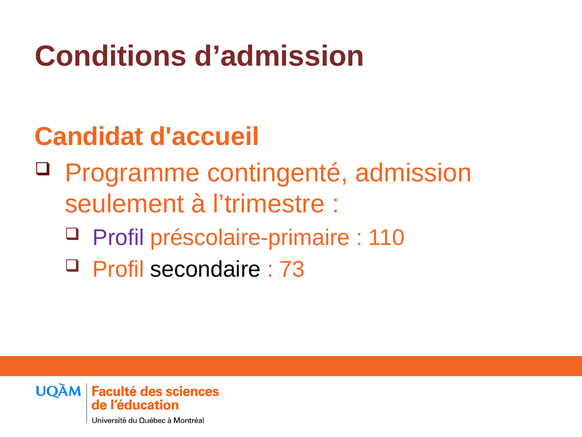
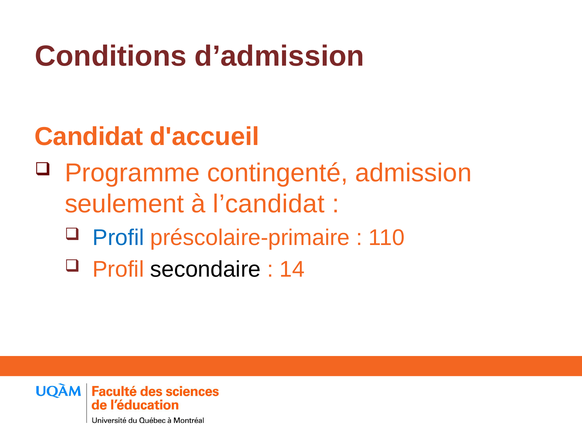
l’trimestre: l’trimestre -> l’candidat
Profil at (118, 237) colour: purple -> blue
73: 73 -> 14
